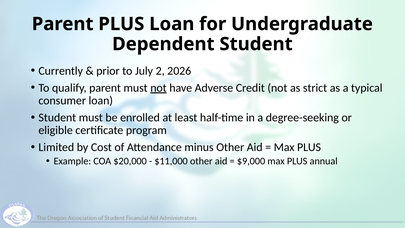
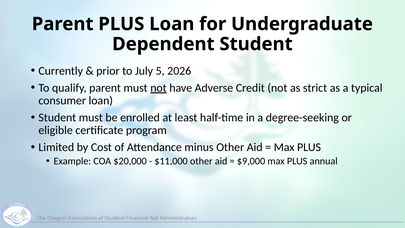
2: 2 -> 5
